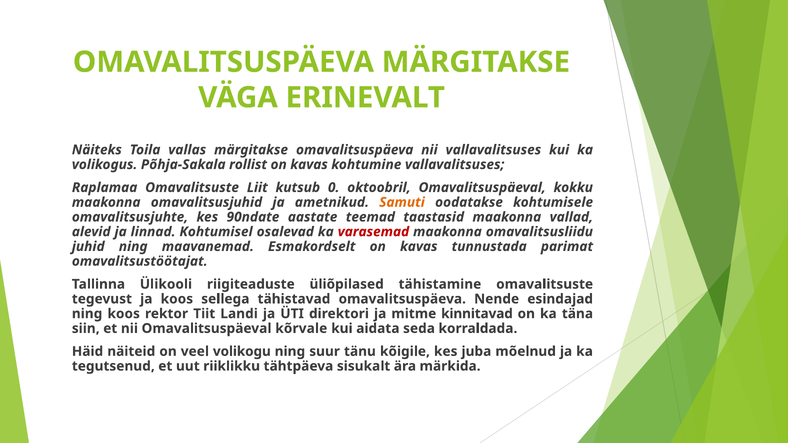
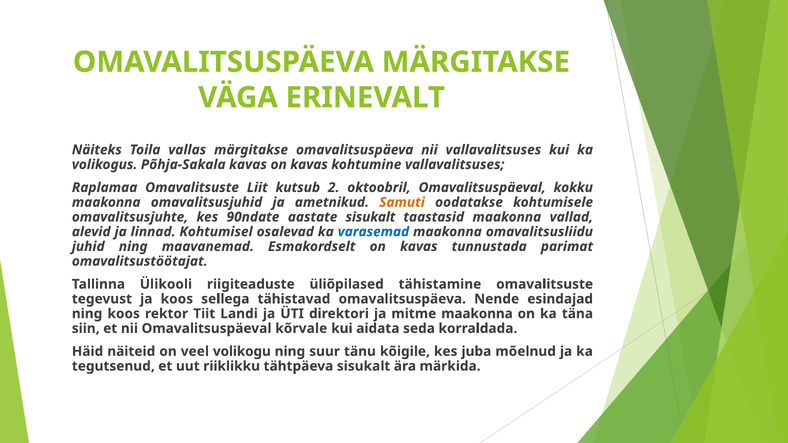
Põhja-Sakala rollist: rollist -> kavas
0: 0 -> 2
aastate teemad: teemad -> sisukalt
varasemad colour: red -> blue
mitme kinnitavad: kinnitavad -> maakonna
